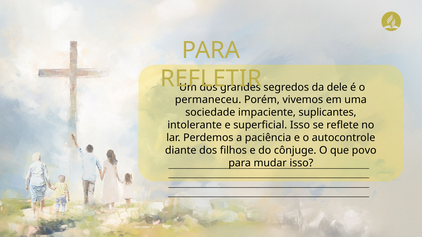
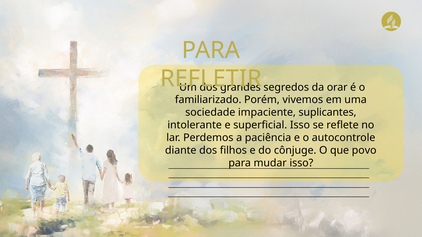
dele: dele -> orar
permaneceu: permaneceu -> familiarizado
